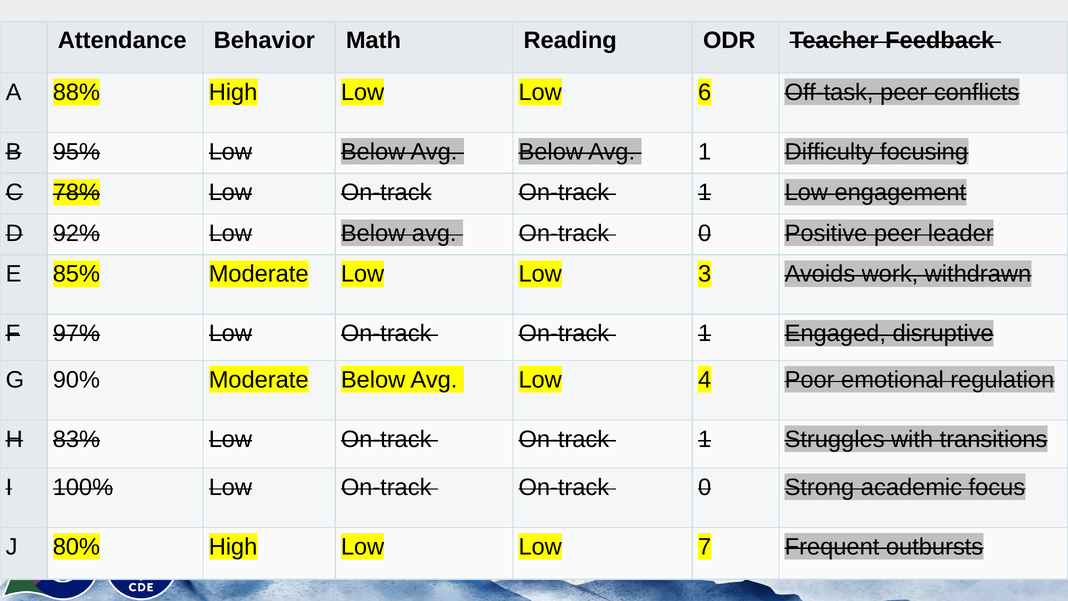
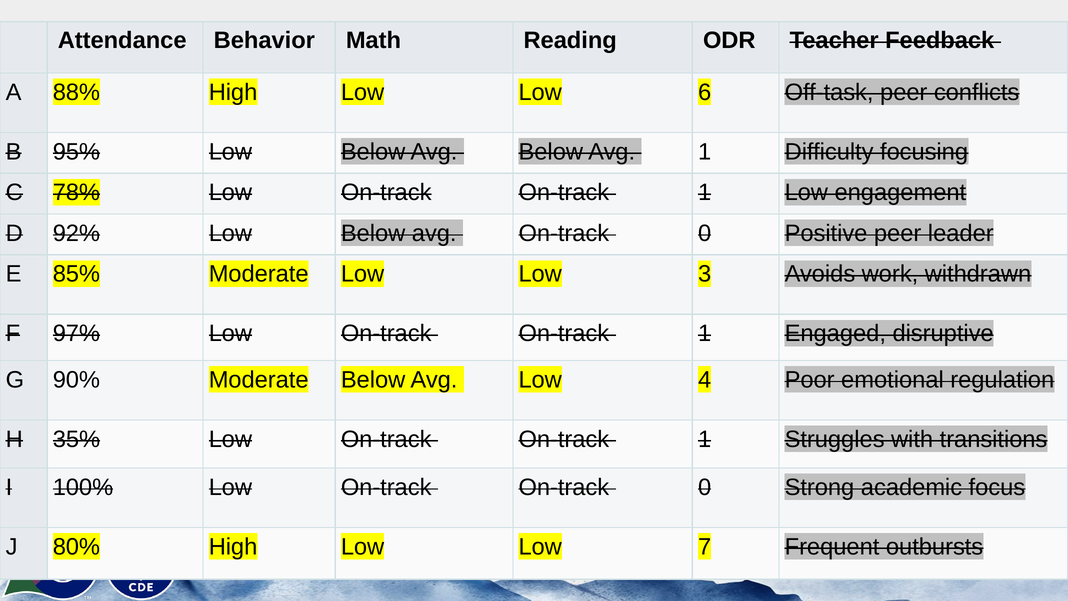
83%: 83% -> 35%
